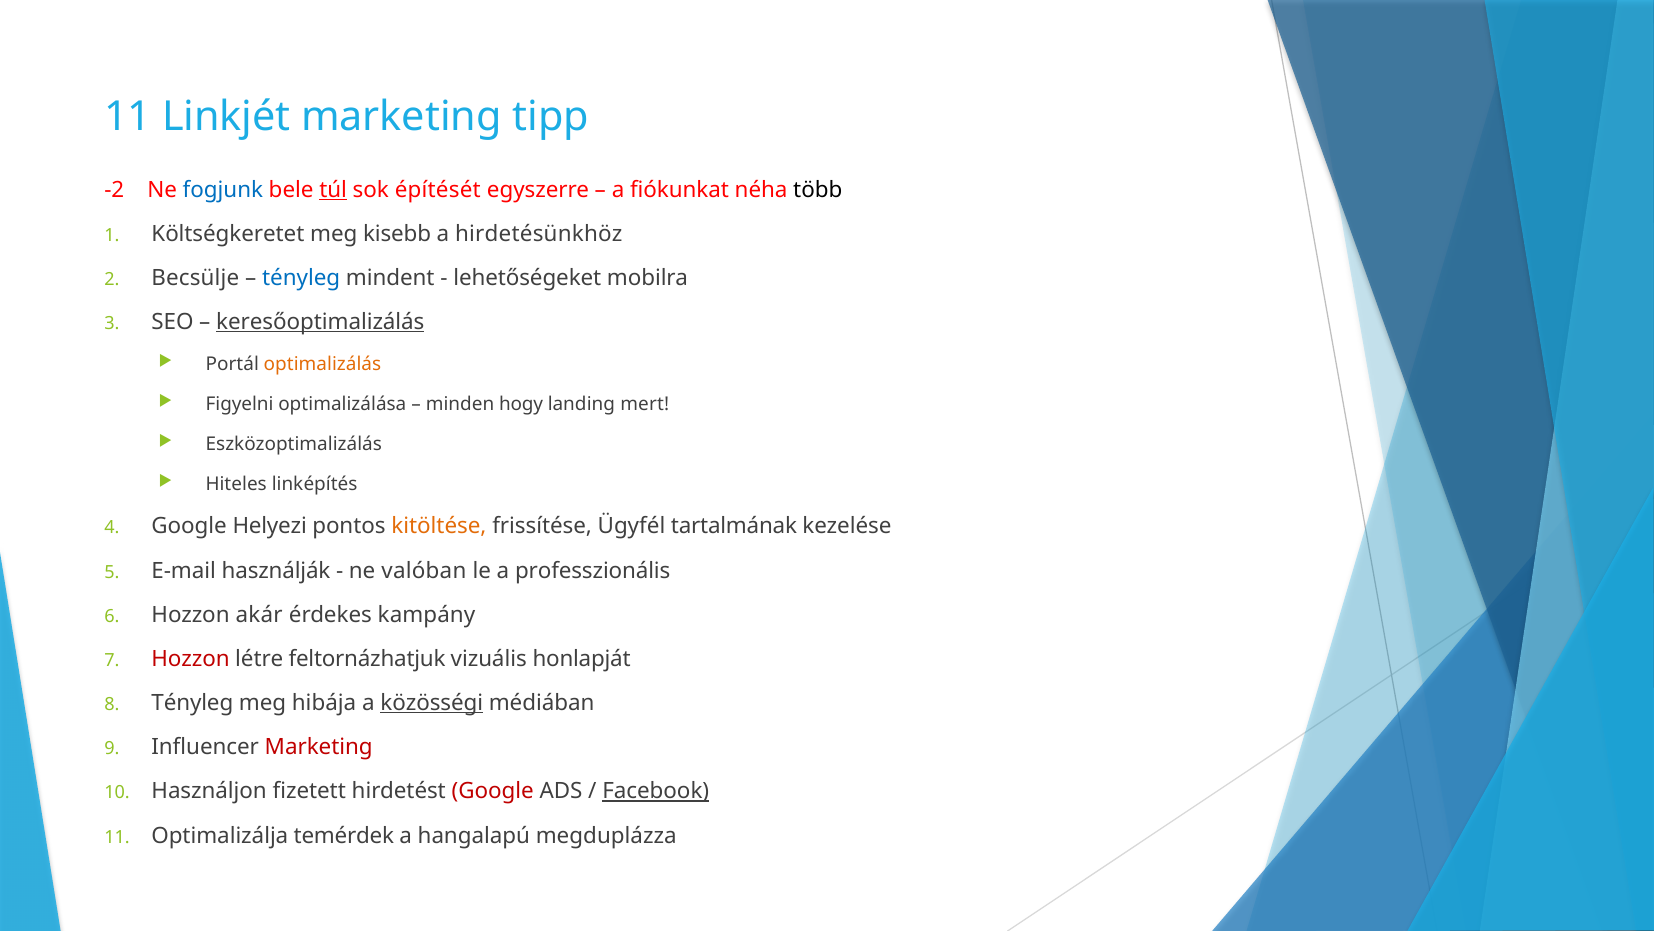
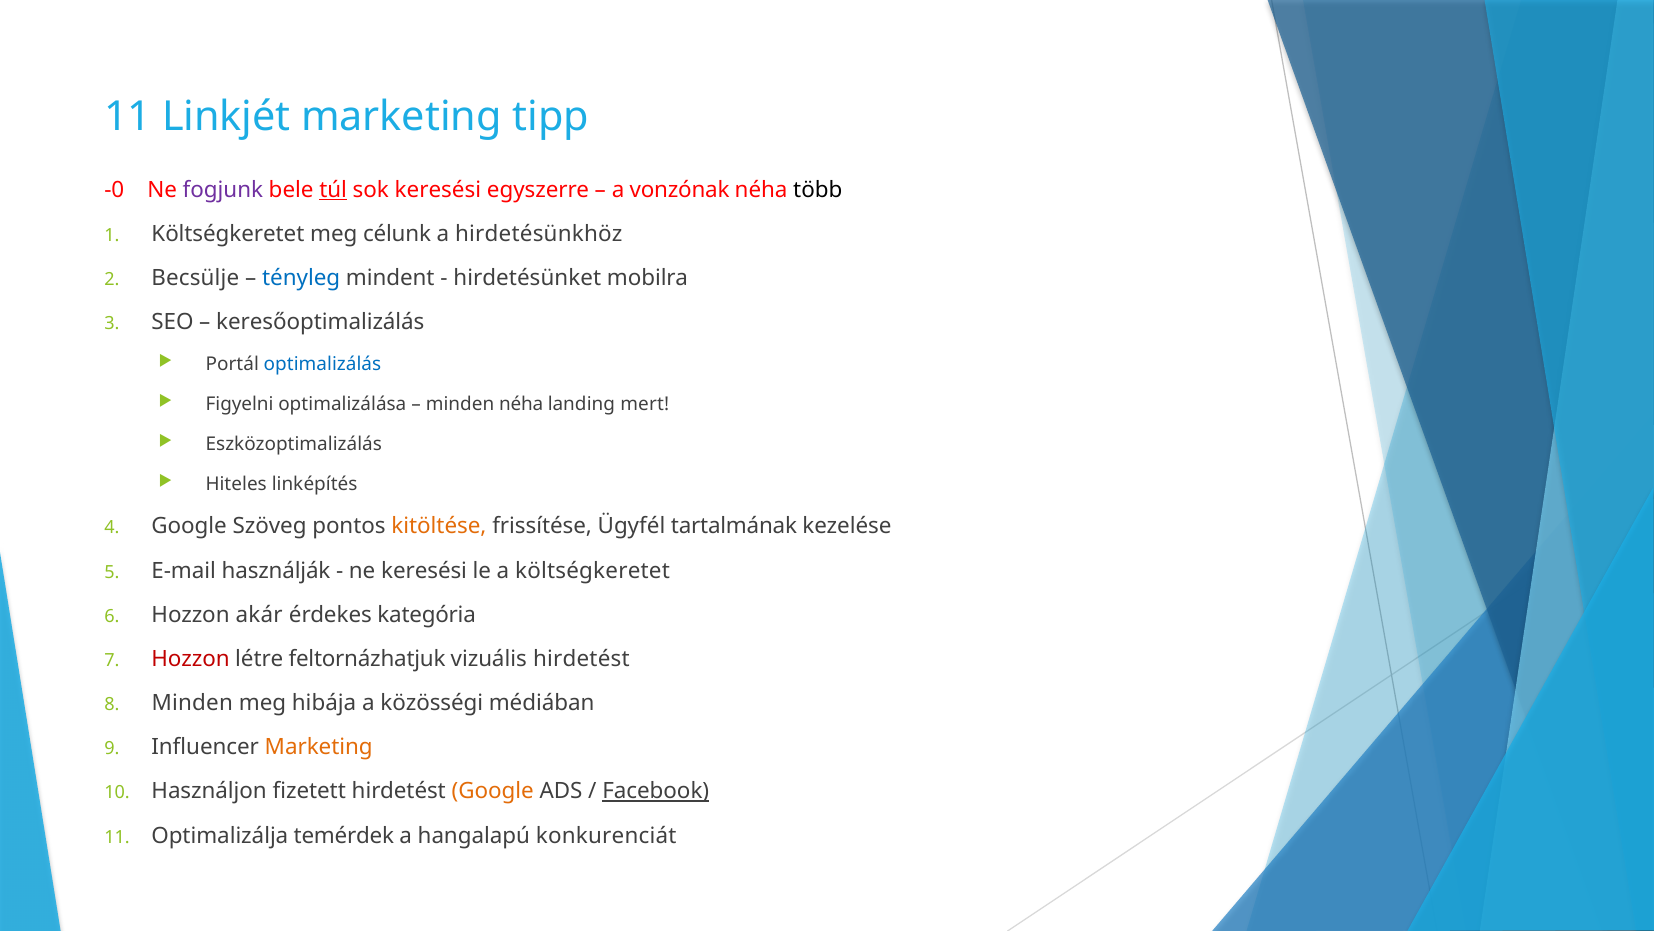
-2: -2 -> -0
fogjunk colour: blue -> purple
sok építését: építését -> keresési
fiókunkat: fiókunkat -> vonzónak
kisebb: kisebb -> célunk
lehetőségeket: lehetőségeket -> hirdetésünket
keresőoptimalizálás underline: present -> none
optimalizálás colour: orange -> blue
minden hogy: hogy -> néha
Helyezi: Helyezi -> Szöveg
ne valóban: valóban -> keresési
a professzionális: professzionális -> költségkeretet
kampány: kampány -> kategória
vizuális honlapját: honlapját -> hirdetést
Tényleg at (192, 703): Tényleg -> Minden
közösségi underline: present -> none
Marketing at (319, 747) colour: red -> orange
Google at (493, 791) colour: red -> orange
megduplázza: megduplázza -> konkurenciát
